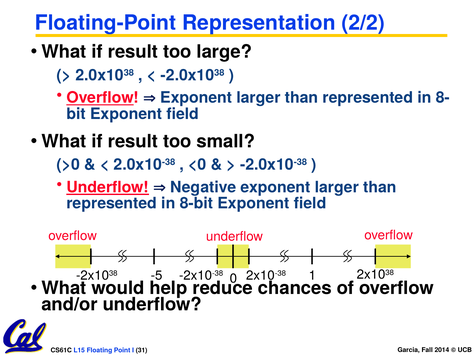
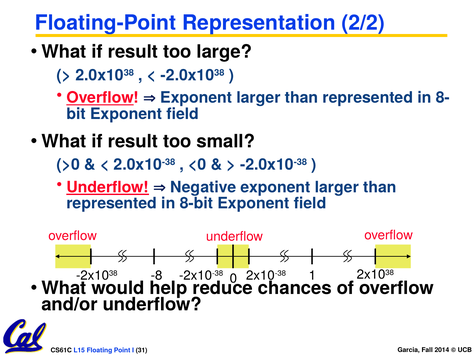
-5: -5 -> -8
